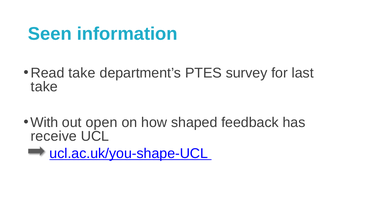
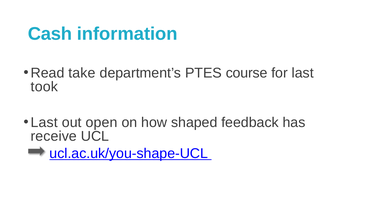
Seen: Seen -> Cash
survey: survey -> course
take at (44, 87): take -> took
With at (44, 123): With -> Last
